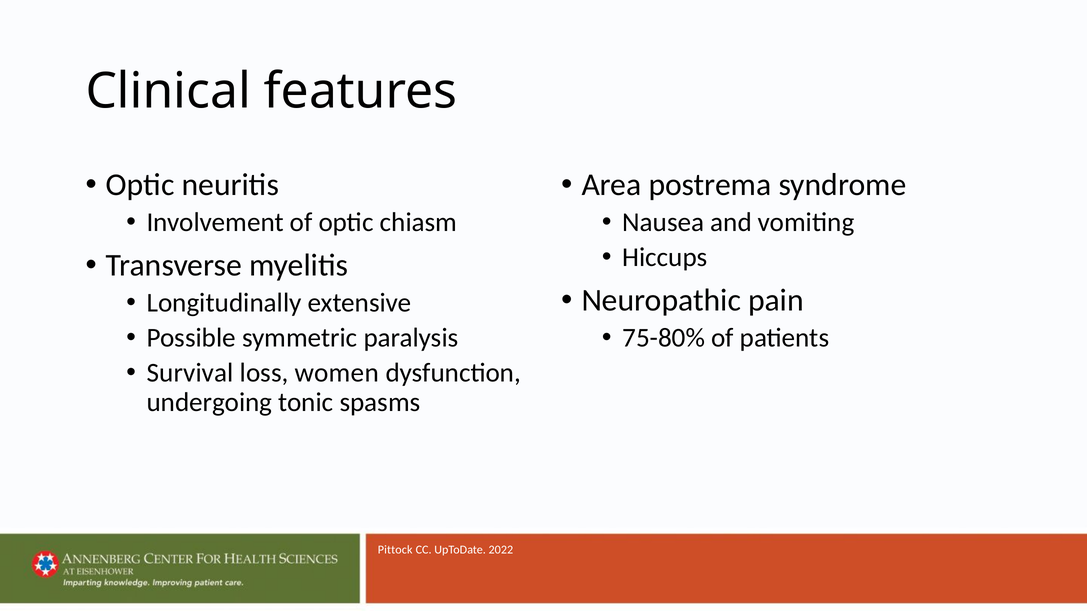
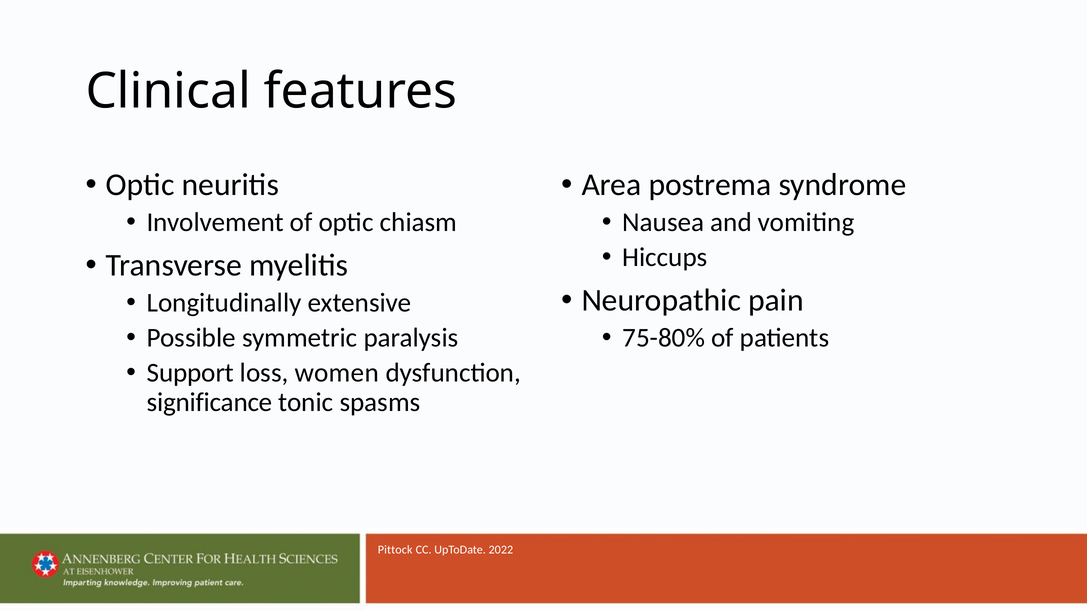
Survival: Survival -> Support
undergoing: undergoing -> significance
